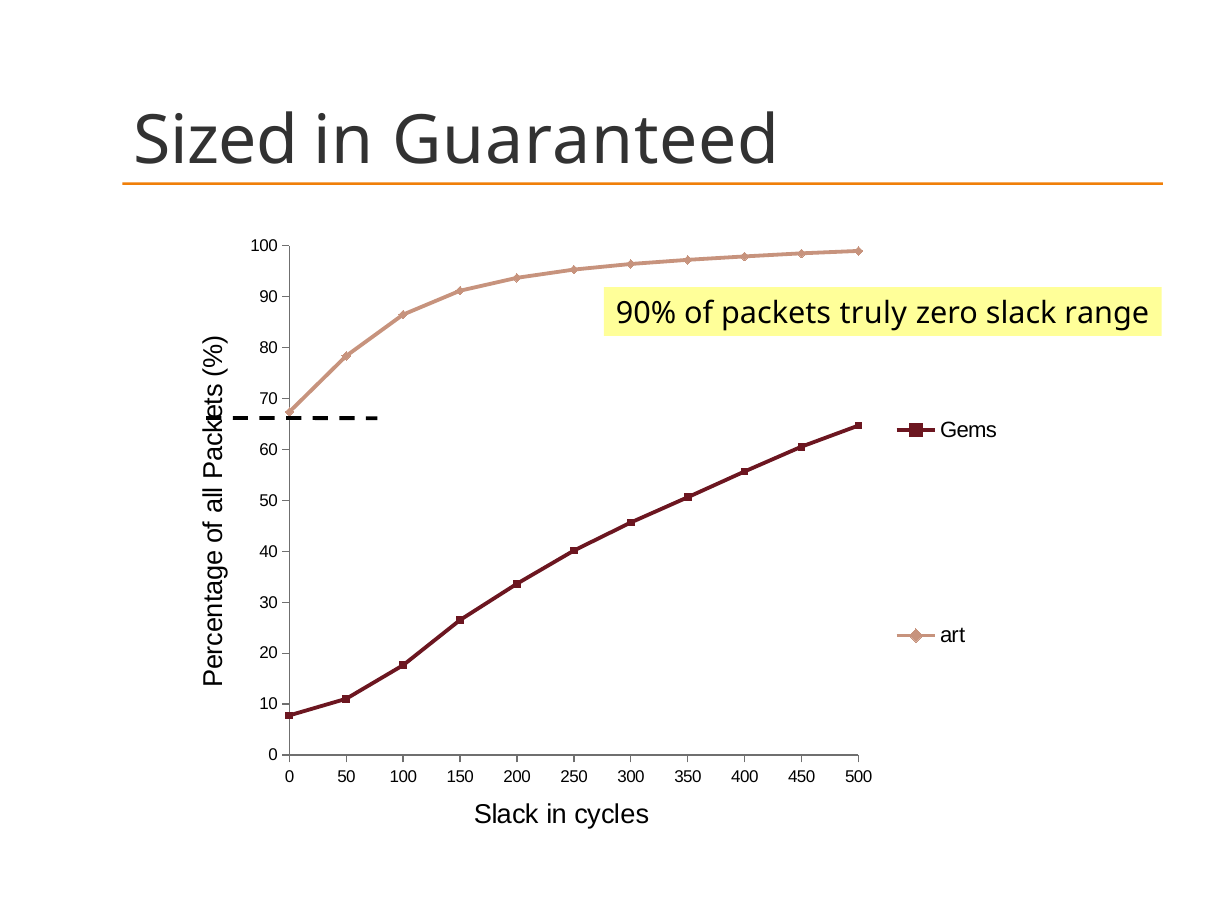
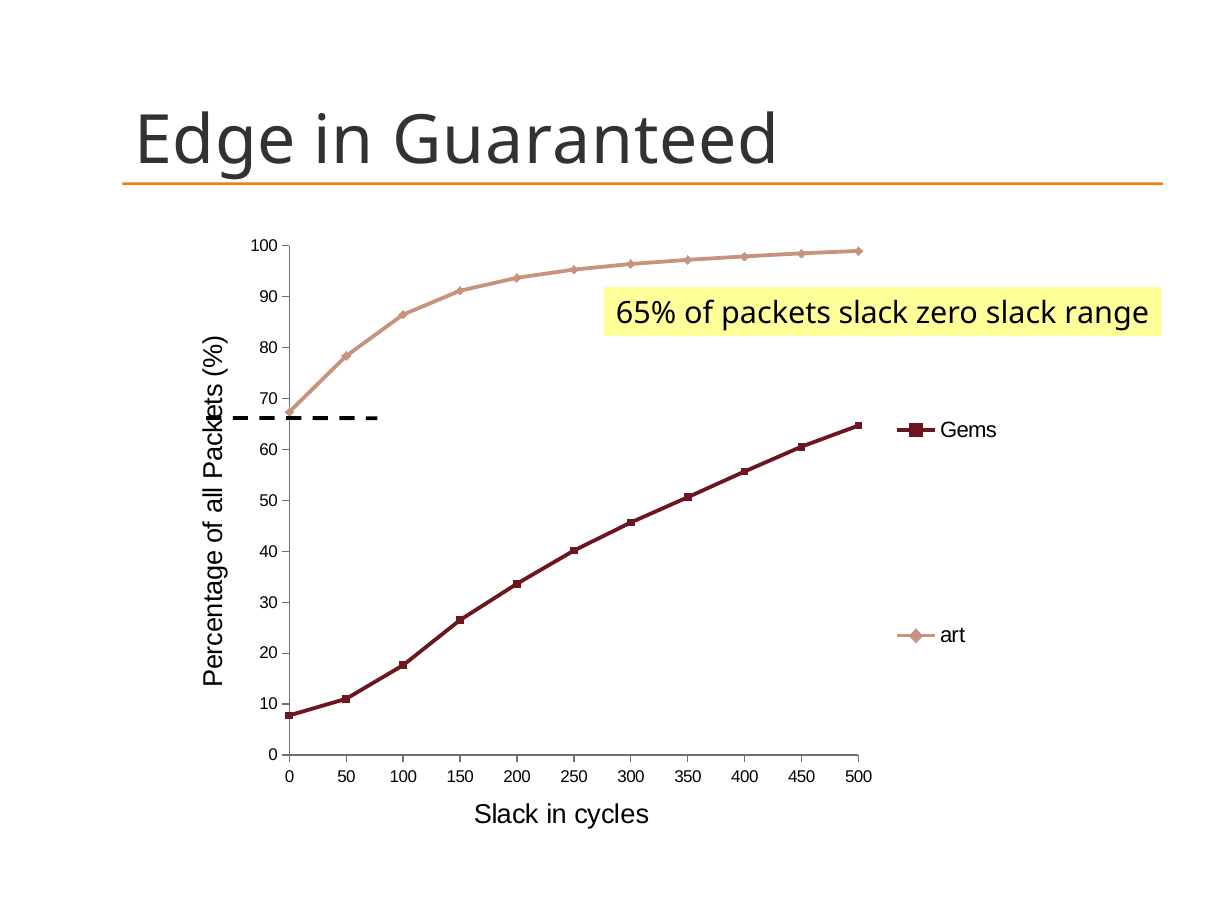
Sized: Sized -> Edge
90%: 90% -> 65%
packets truly: truly -> slack
